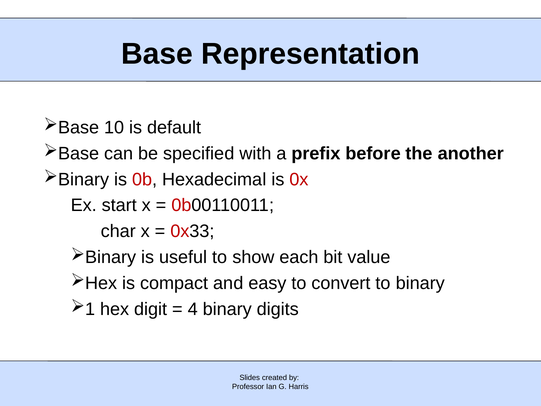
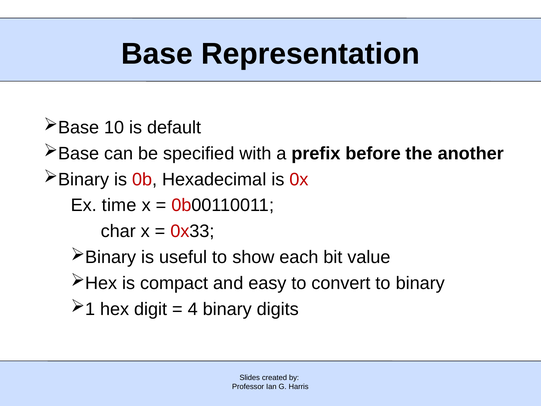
start: start -> time
